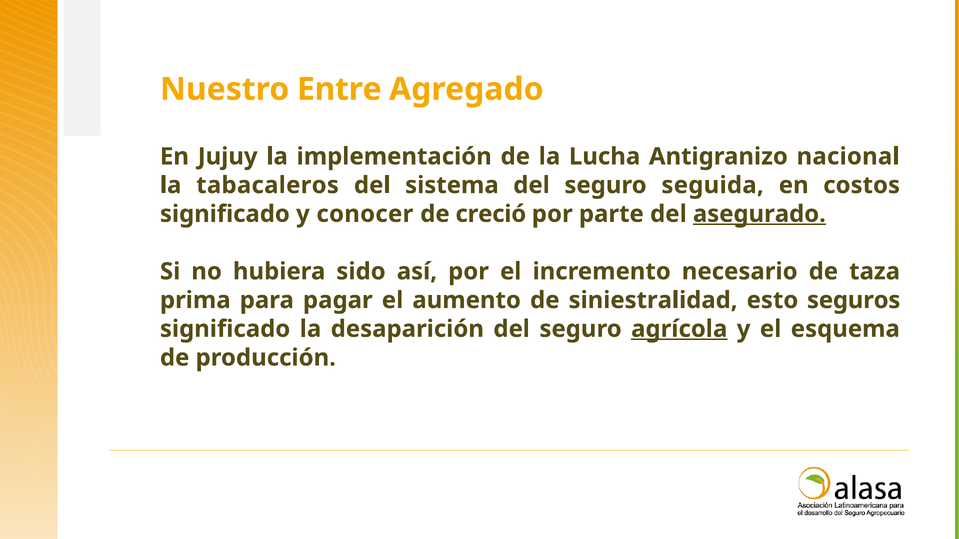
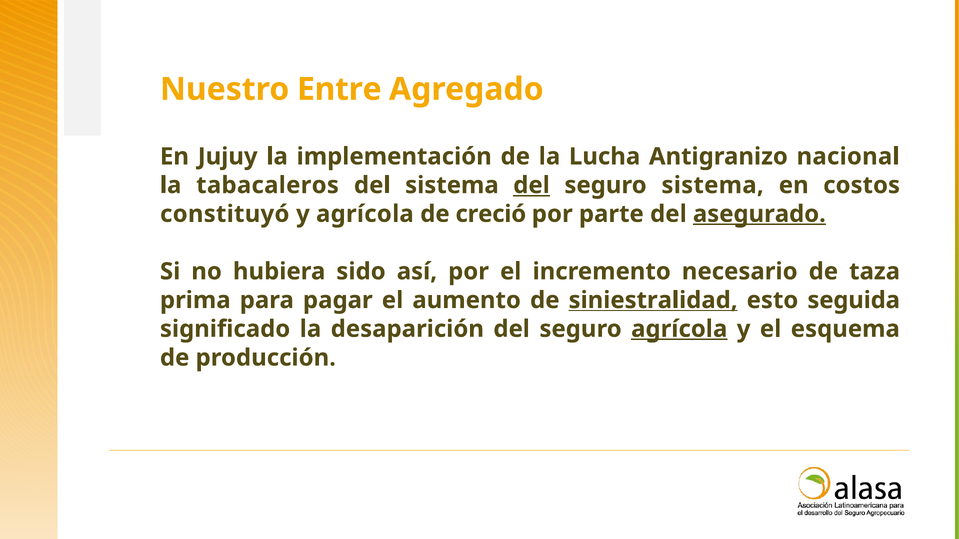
del at (532, 185) underline: none -> present
seguro seguida: seguida -> sistema
significado at (225, 214): significado -> constituyó
y conocer: conocer -> agrícola
siniestralidad underline: none -> present
seguros: seguros -> seguida
